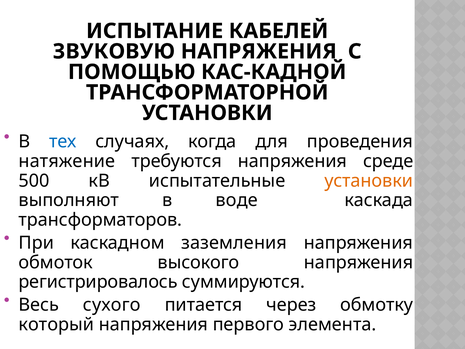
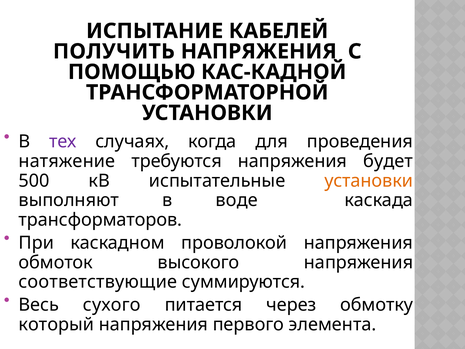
ЗВУКОВУЮ: ЗВУКОВУЮ -> ПОЛУЧИТЬ
тех colour: blue -> purple
среде: среде -> будет
заземления: заземления -> проволокой
регистрировалось: регистрировалось -> соответствующие
